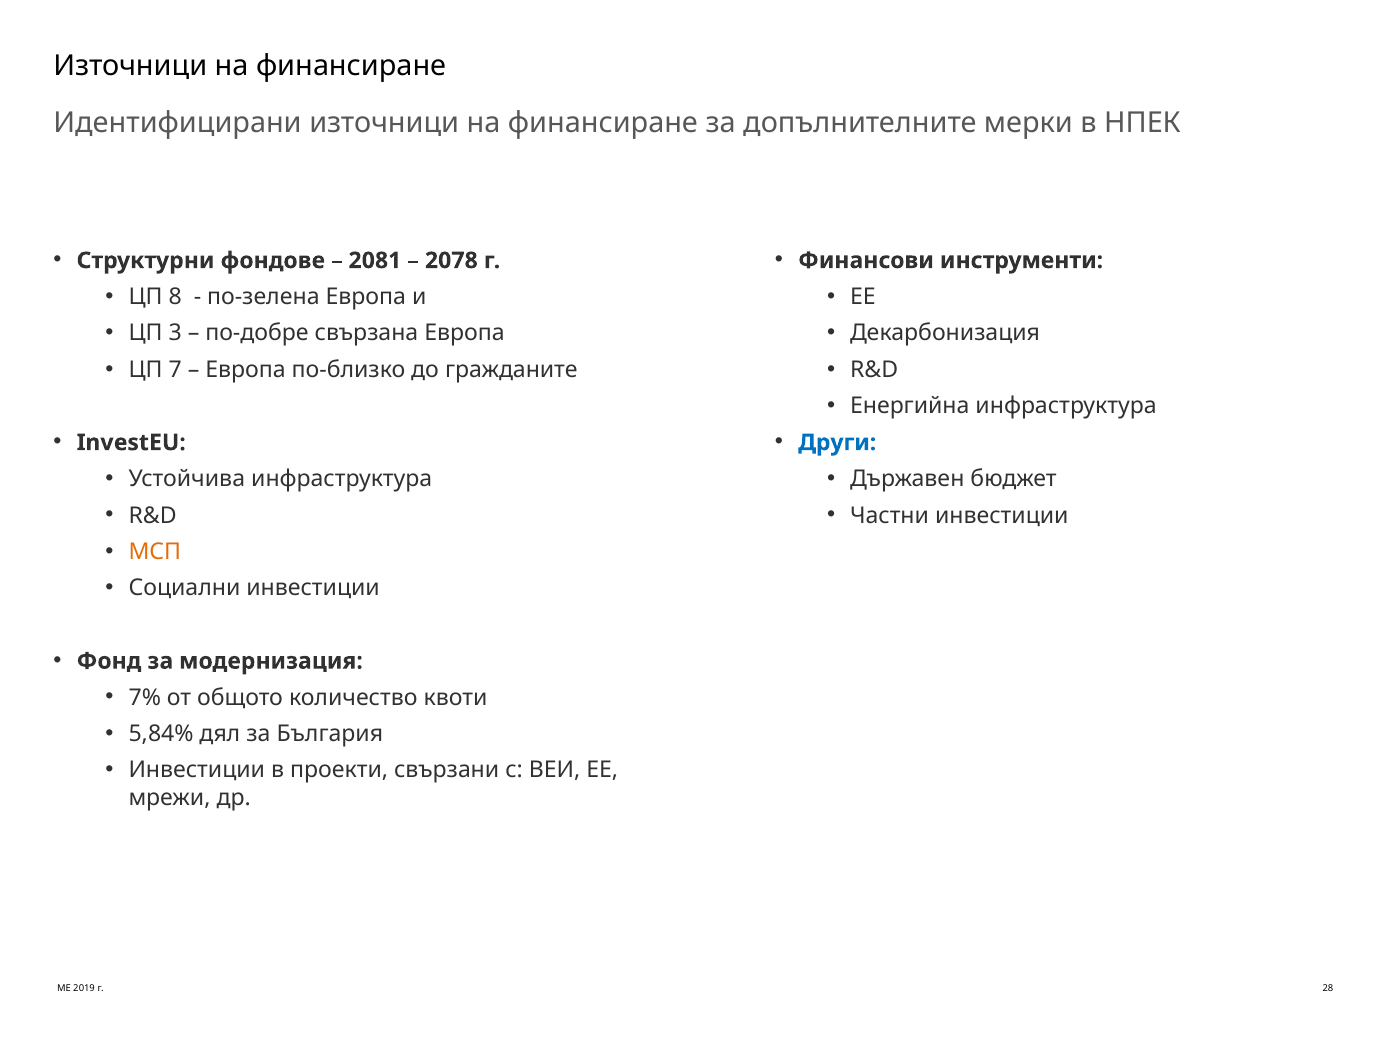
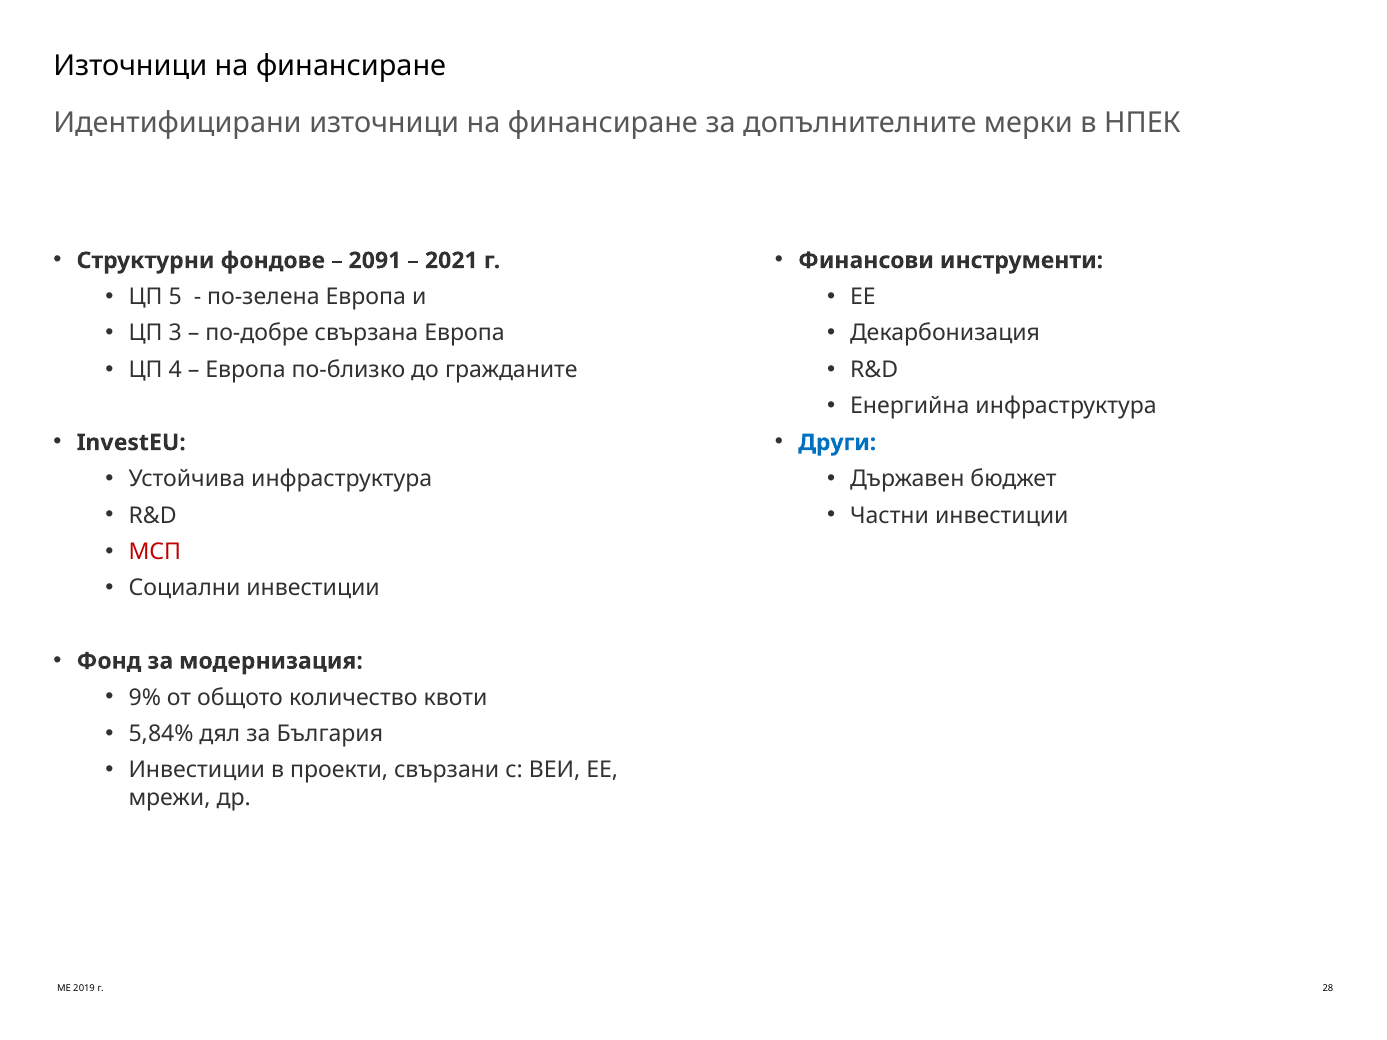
2081: 2081 -> 2091
2078: 2078 -> 2021
8: 8 -> 5
7: 7 -> 4
МСП colour: orange -> red
7%: 7% -> 9%
